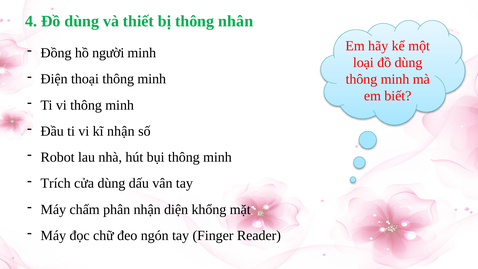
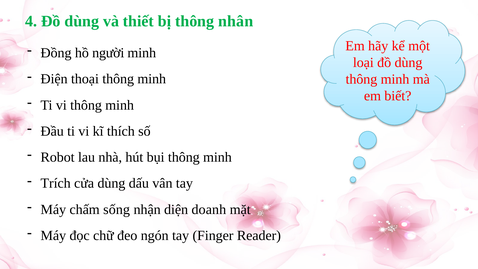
kĩ nhận: nhận -> thích
phân: phân -> sống
khổng: khổng -> doanh
